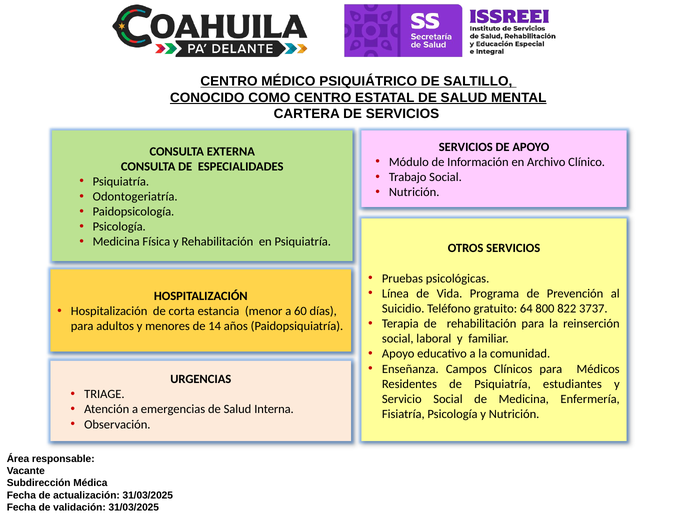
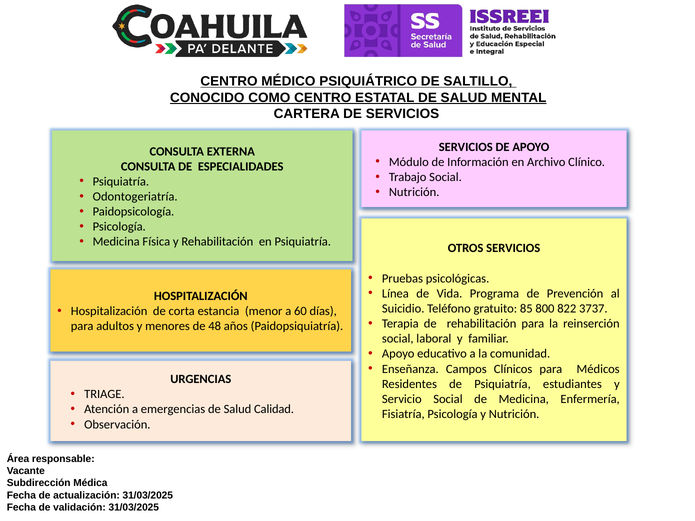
64: 64 -> 85
14: 14 -> 48
Interna: Interna -> Calidad
